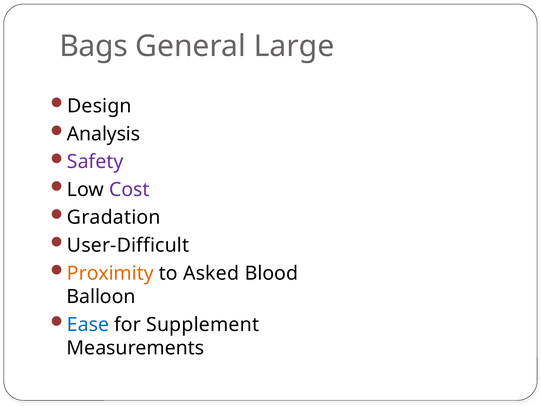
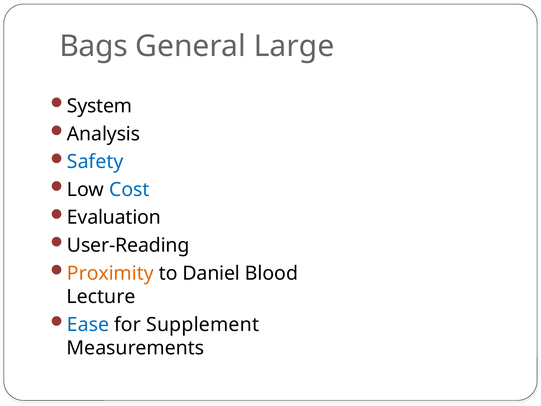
Design: Design -> System
Safety colour: purple -> blue
Cost colour: purple -> blue
Gradation: Gradation -> Evaluation
User-Difficult: User-Difficult -> User-Reading
Asked: Asked -> Daniel
Balloon: Balloon -> Lecture
